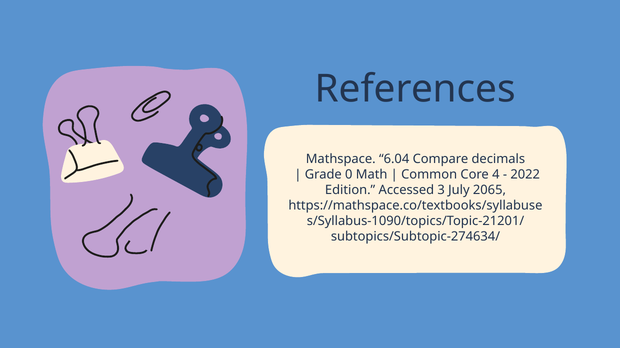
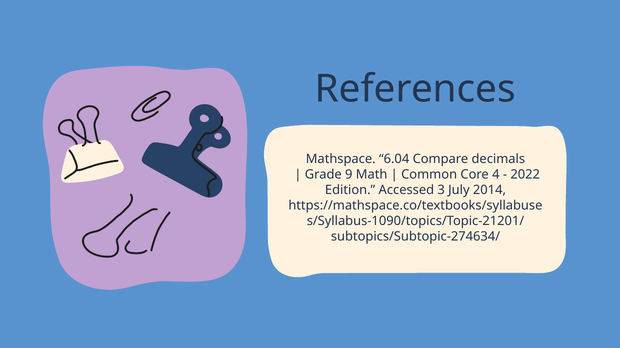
0: 0 -> 9
2065: 2065 -> 2014
